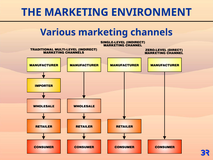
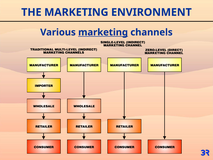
marketing at (103, 32) underline: none -> present
